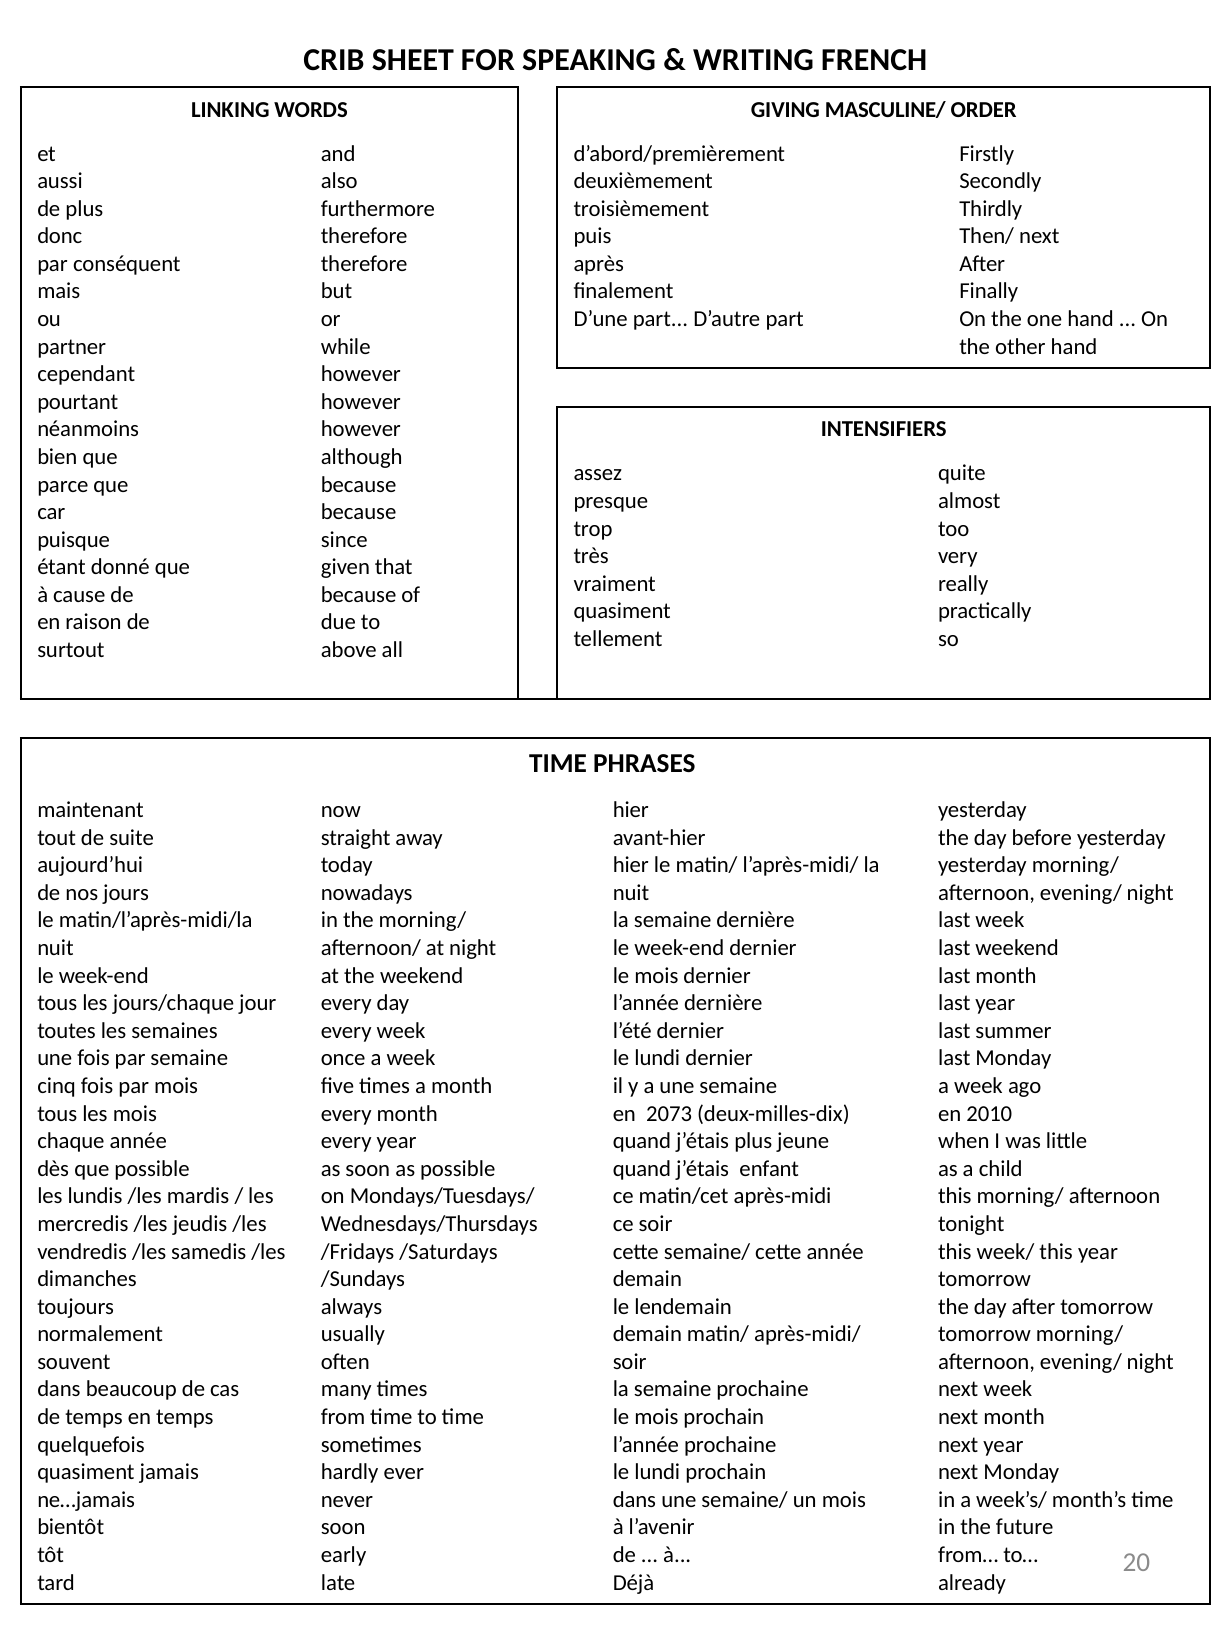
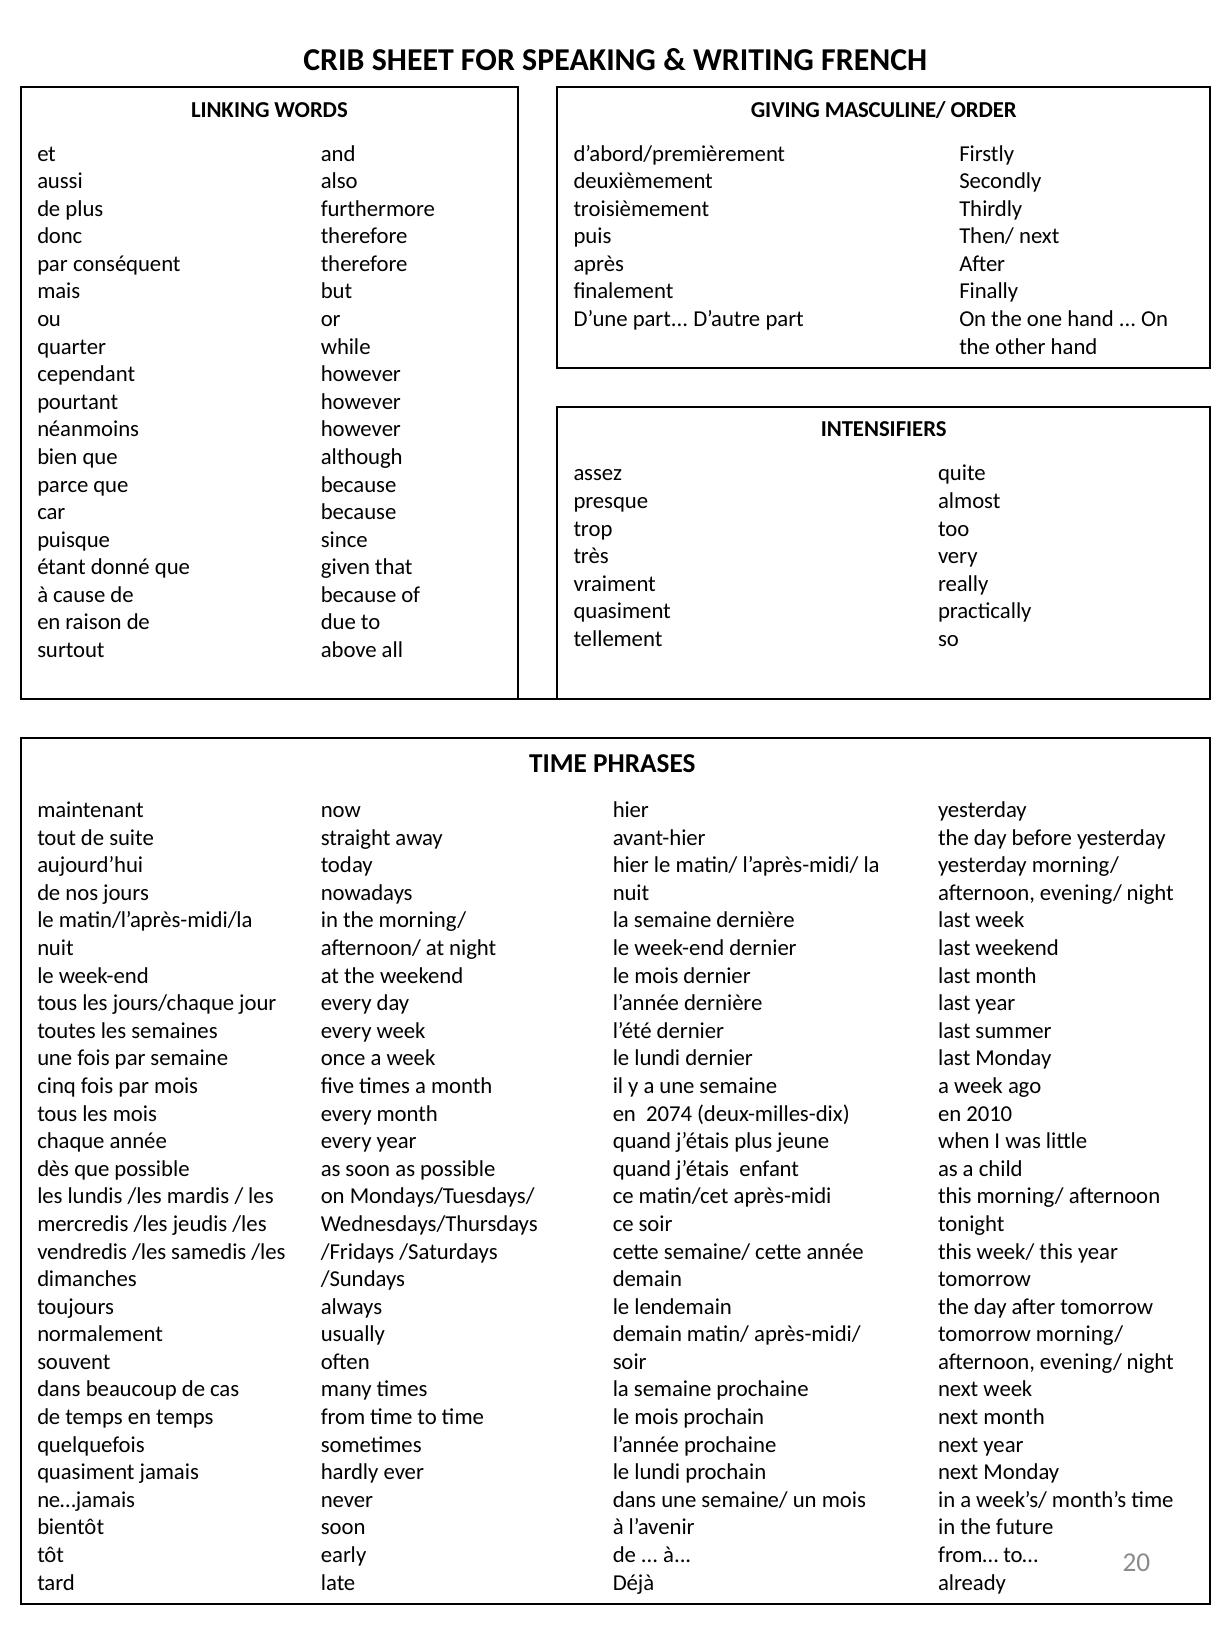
partner: partner -> quarter
2073: 2073 -> 2074
